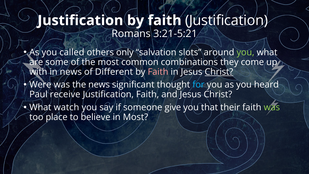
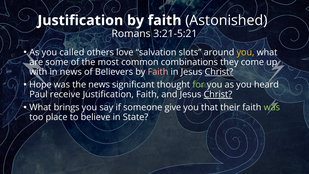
faith Justification: Justification -> Astonished
only: only -> love
you at (245, 52) colour: light green -> yellow
Different: Different -> Believers
Were: Were -> Hope
for colour: light blue -> light green
Christ at (218, 94) underline: none -> present
watch: watch -> brings
in Most: Most -> State
